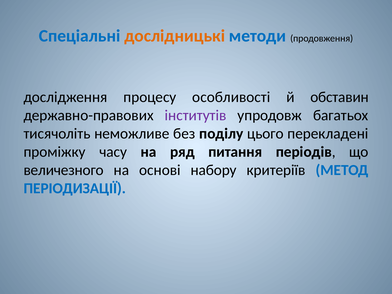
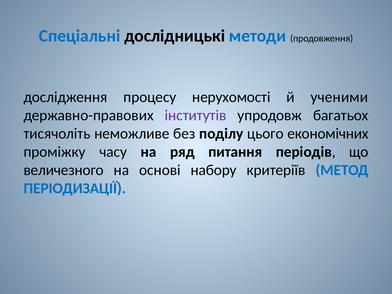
дослідницькі colour: orange -> black
особливості: особливості -> нерухомості
обставин: обставин -> ученими
перекладені: перекладені -> економічних
